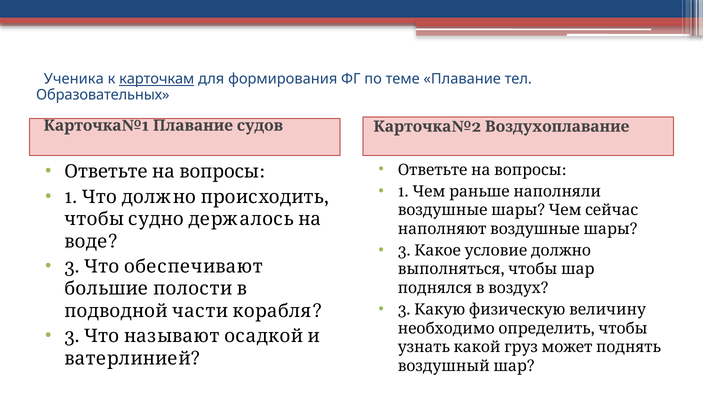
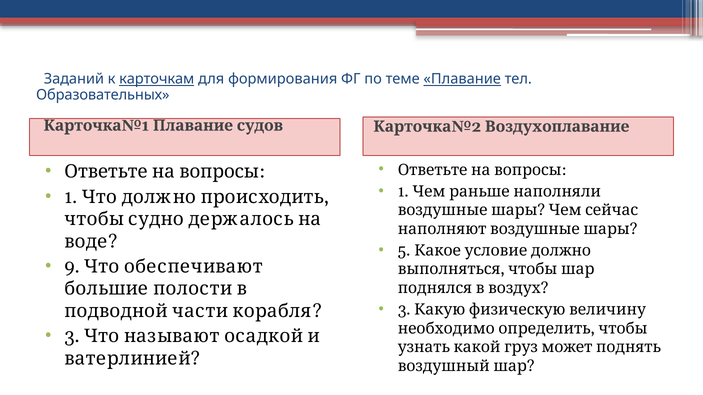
Ученика: Ученика -> Заданий
Плавание underline: none -> present
3 at (404, 251): 3 -> 5
3 at (72, 267): 3 -> 9
